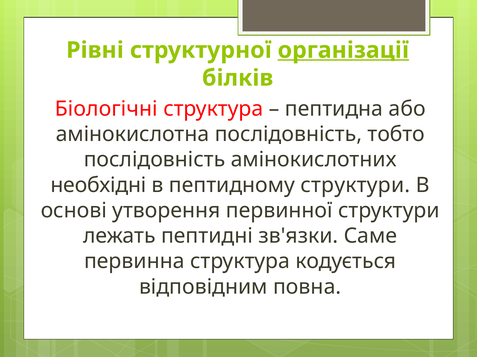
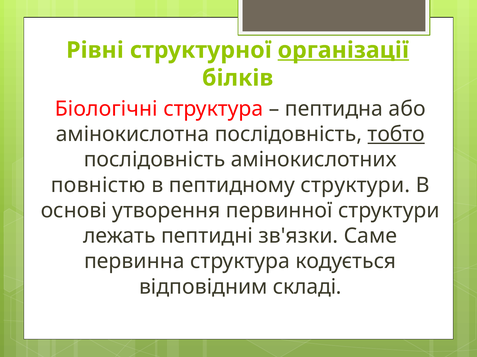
тобто underline: none -> present
необхідні: необхідні -> повністю
повна: повна -> складі
